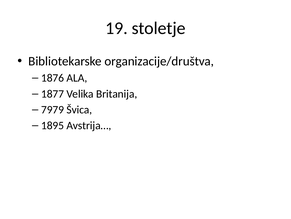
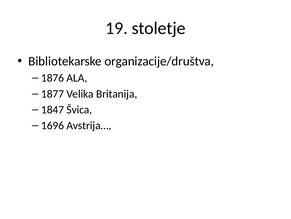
7979: 7979 -> 1847
1895: 1895 -> 1696
